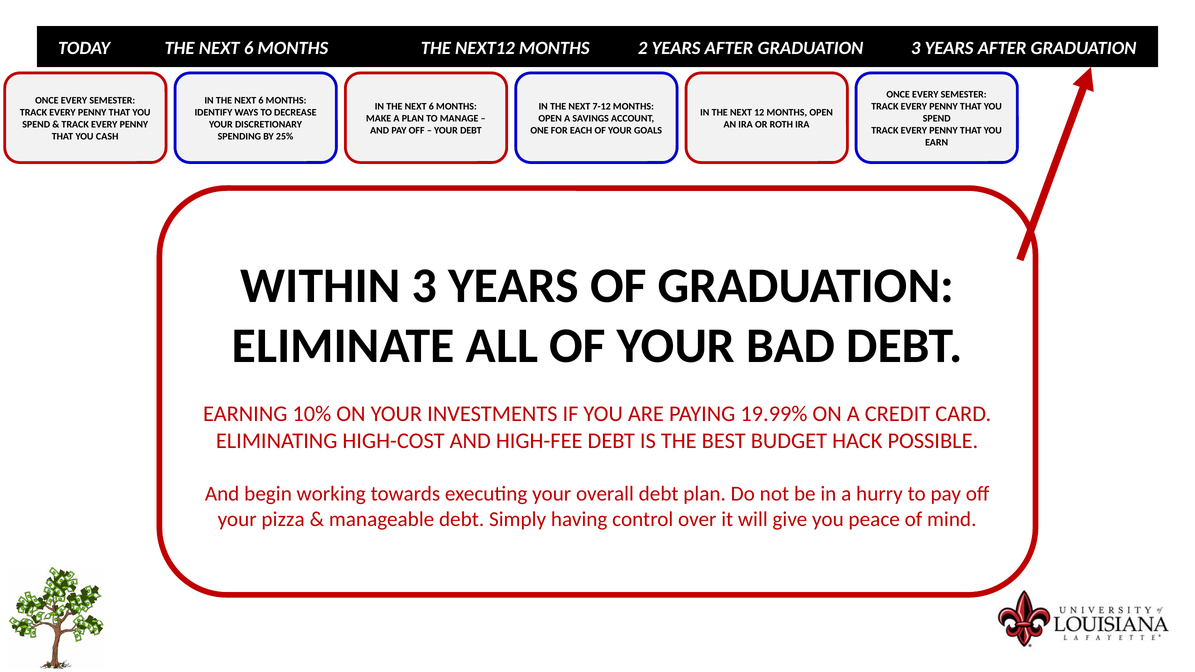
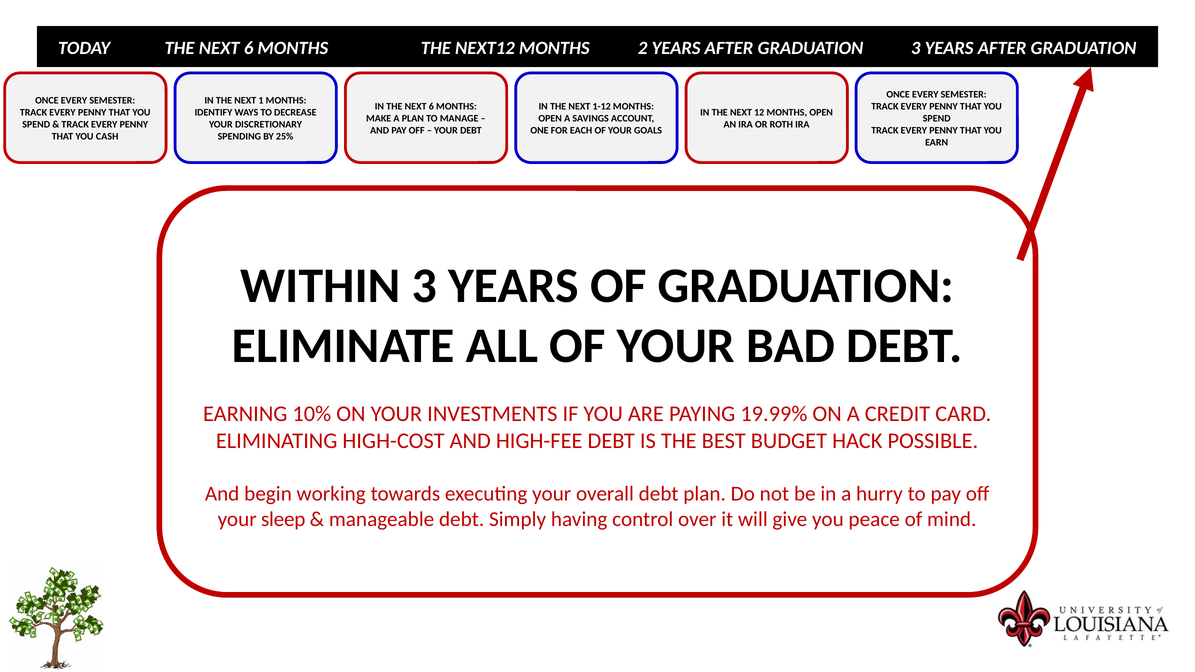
6 at (261, 101): 6 -> 1
7-12: 7-12 -> 1-12
pizza: pizza -> sleep
